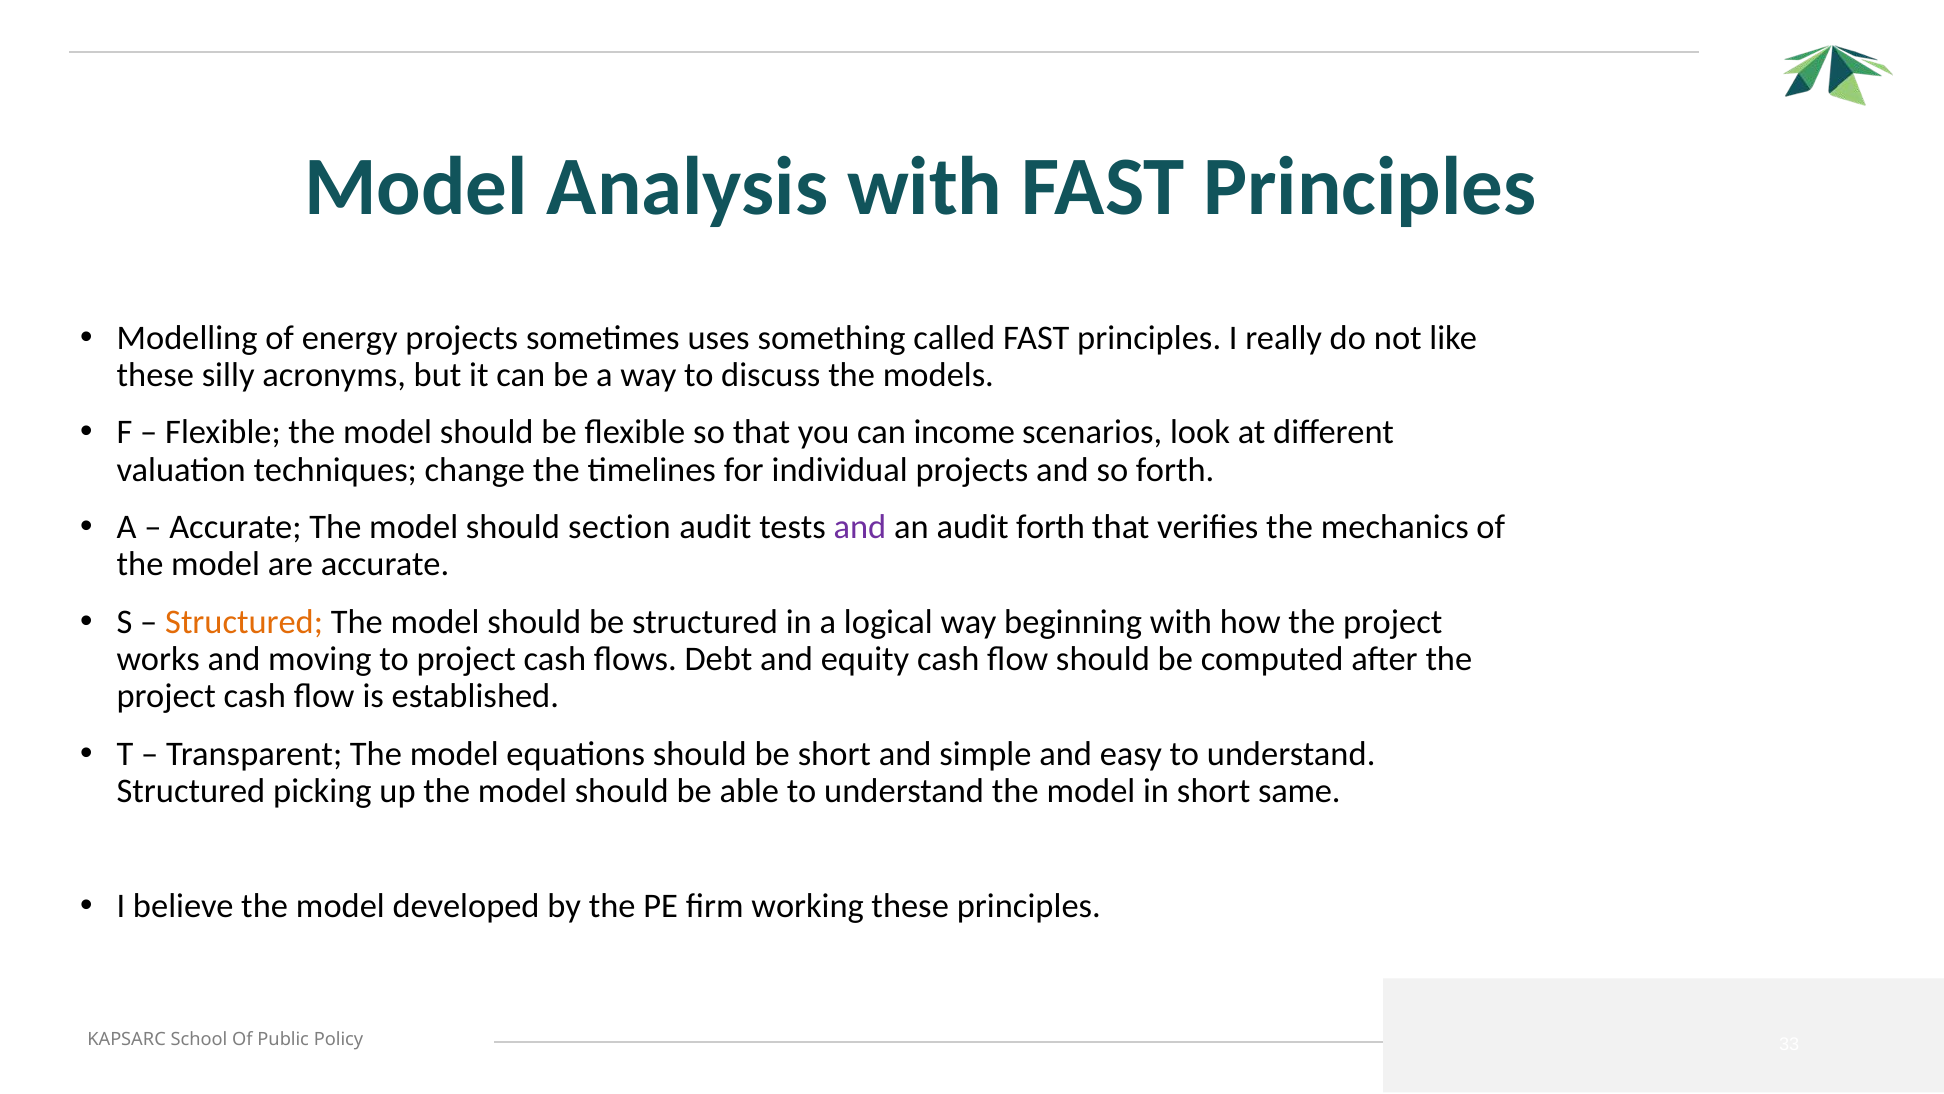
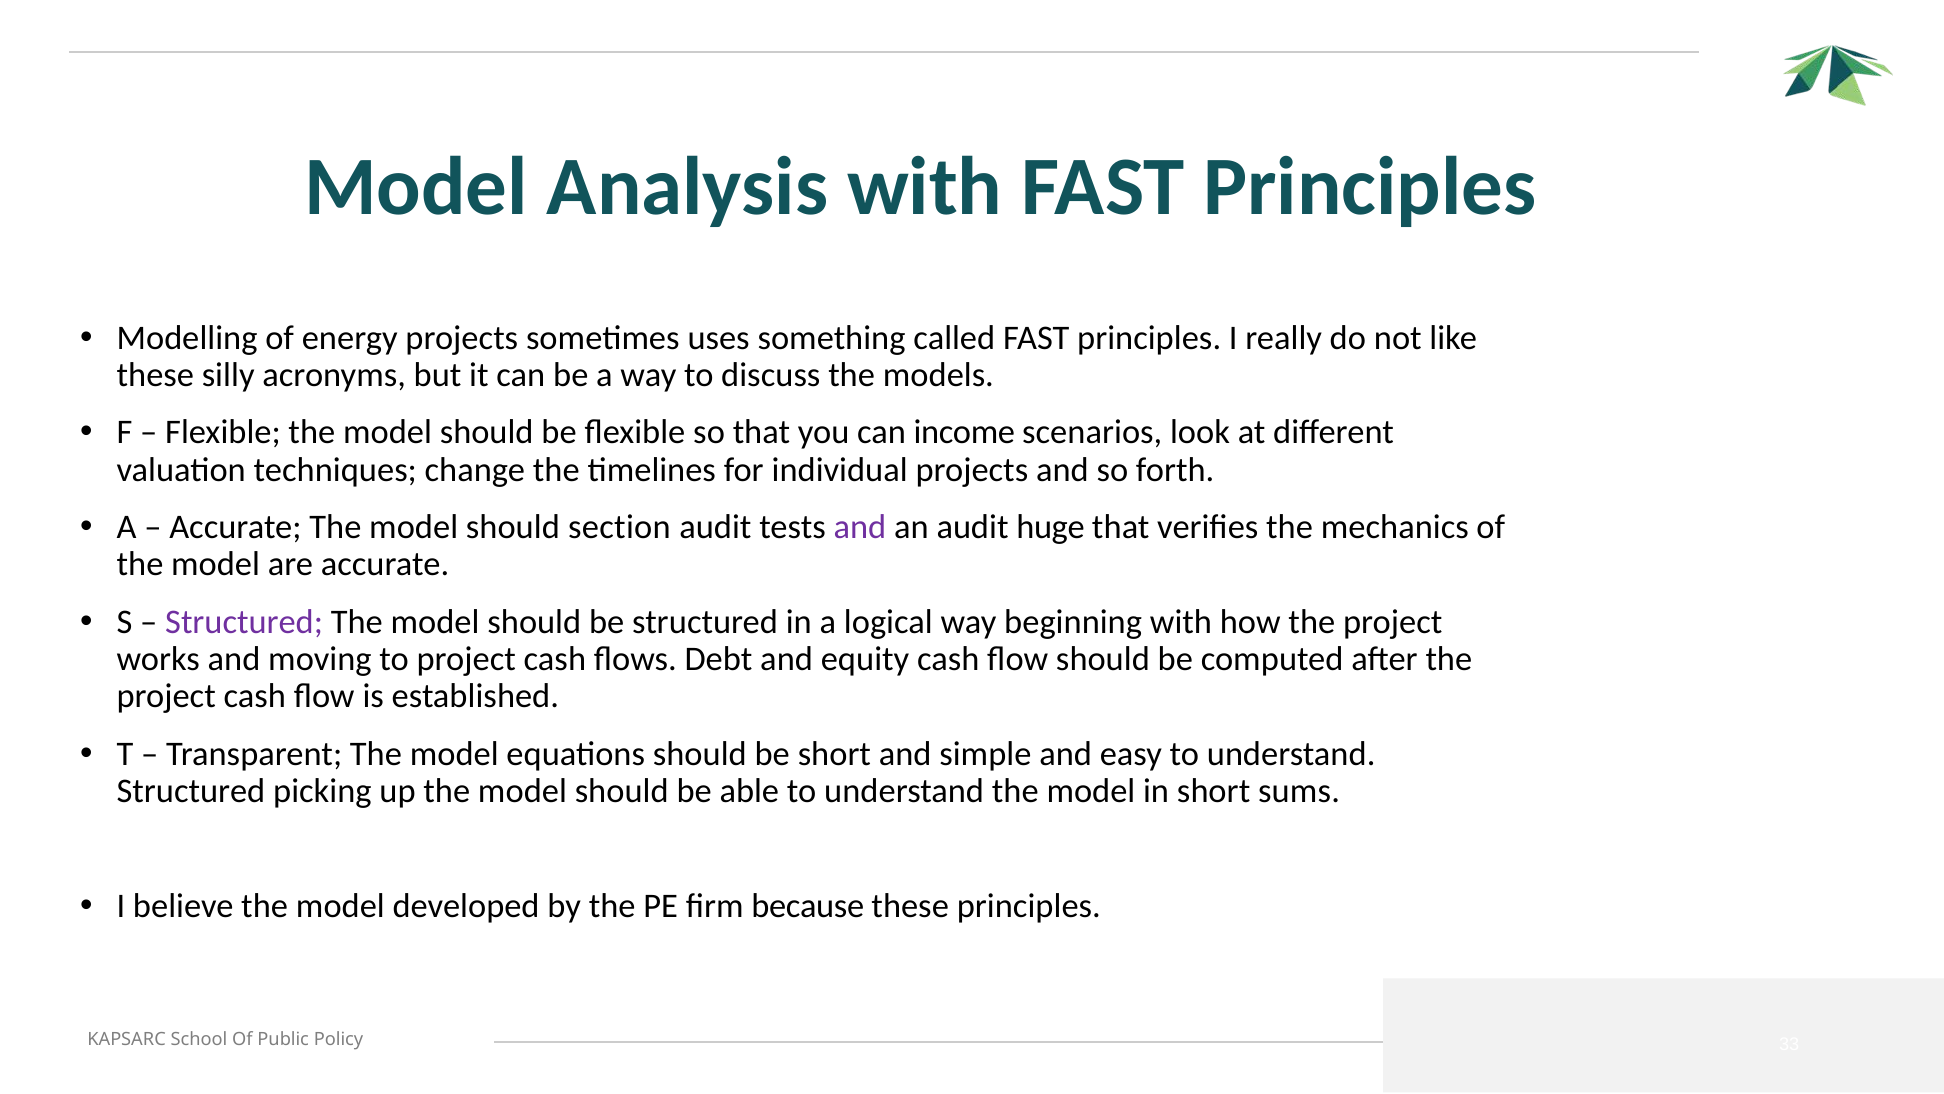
audit forth: forth -> huge
Structured at (244, 622) colour: orange -> purple
same: same -> sums
working: working -> because
